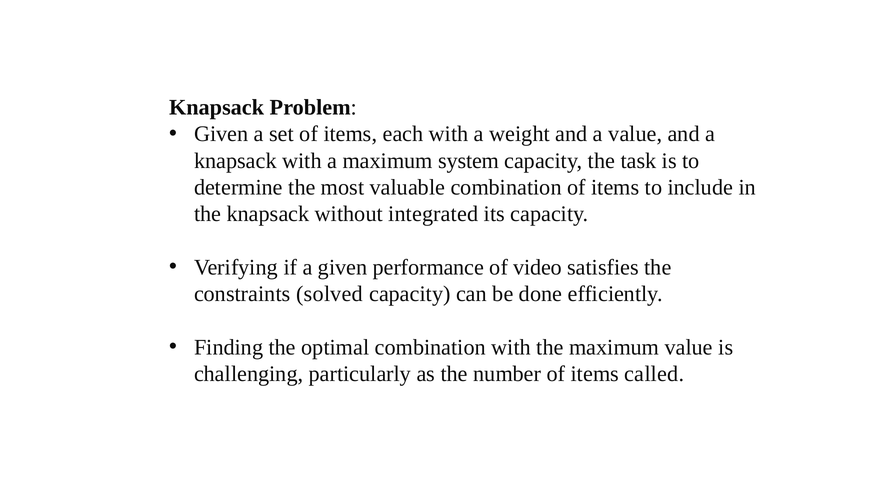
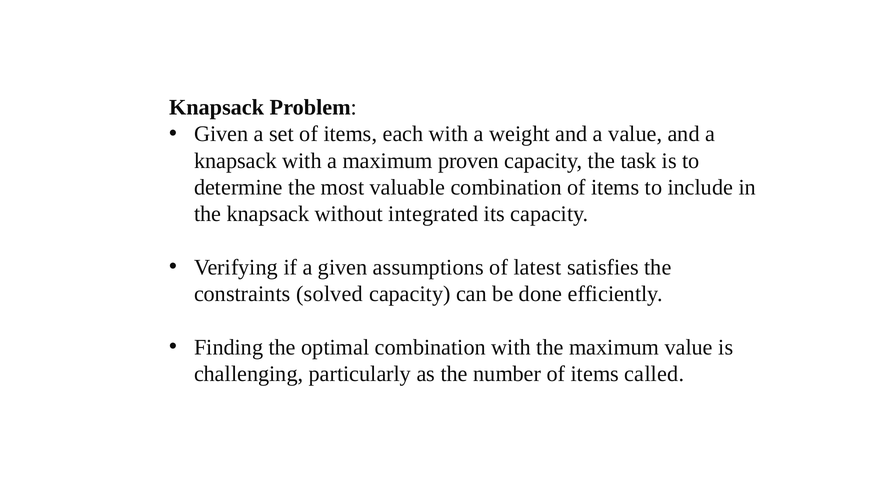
system: system -> proven
performance: performance -> assumptions
video: video -> latest
